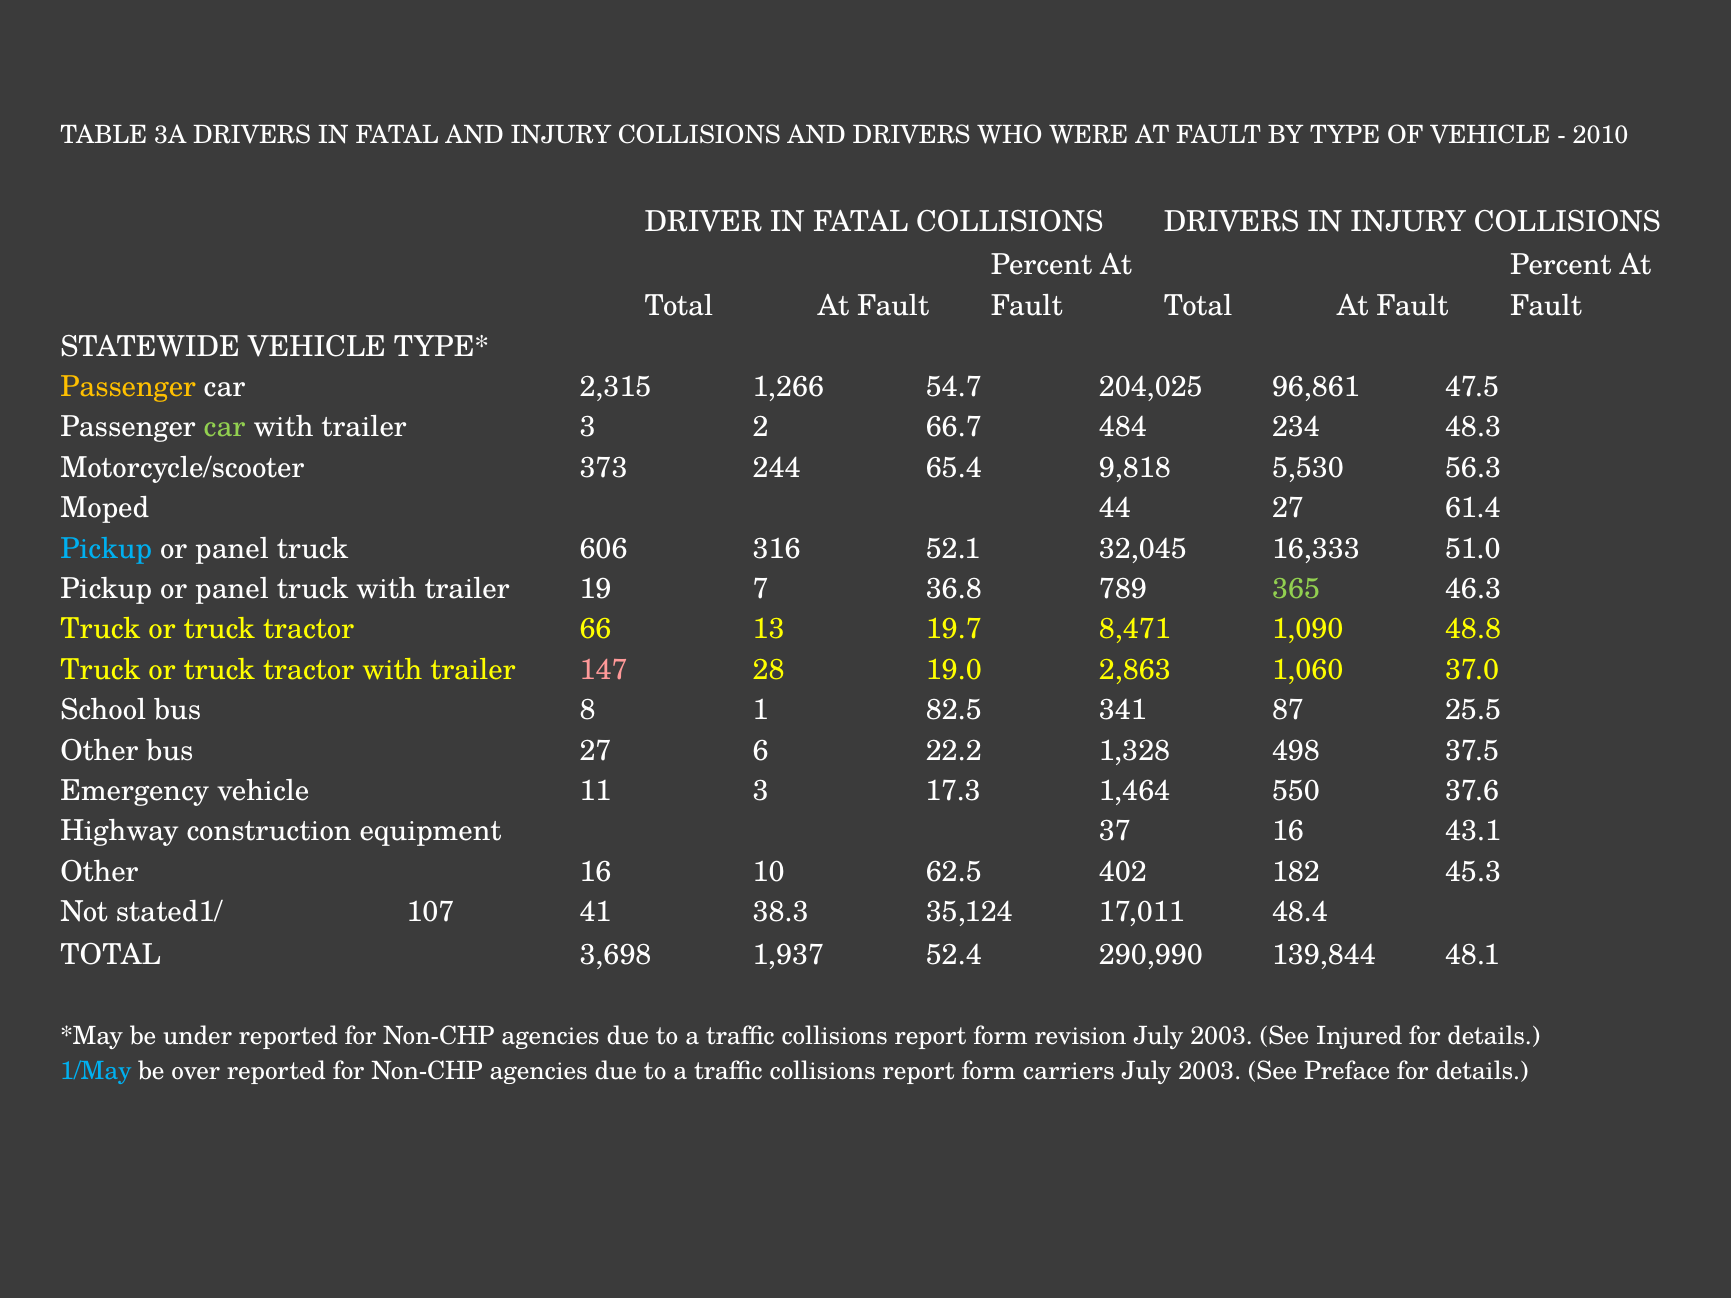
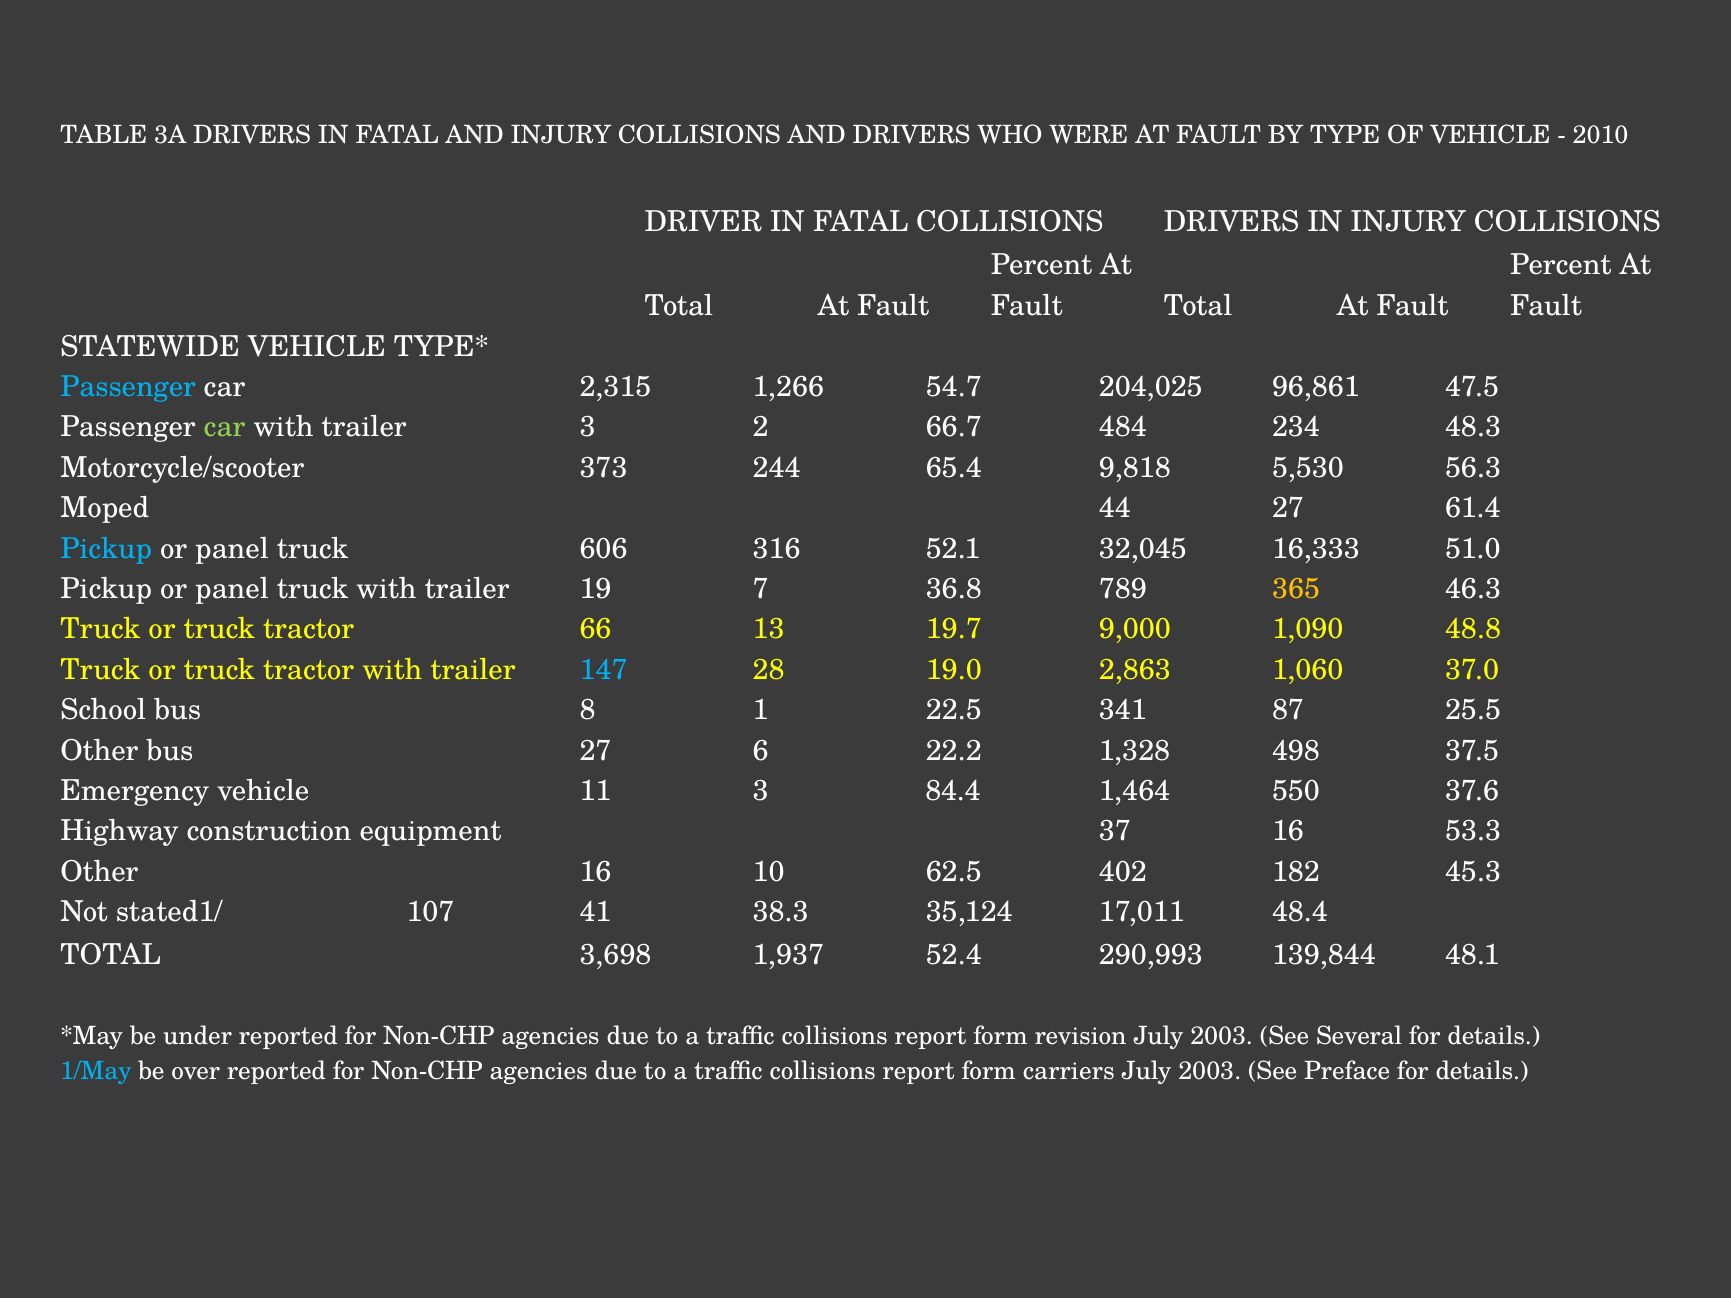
Passenger at (128, 387) colour: yellow -> light blue
365 colour: light green -> yellow
8,471: 8,471 -> 9,000
147 colour: pink -> light blue
82.5: 82.5 -> 22.5
17.3: 17.3 -> 84.4
43.1: 43.1 -> 53.3
290,990: 290,990 -> 290,993
Injured: Injured -> Several
